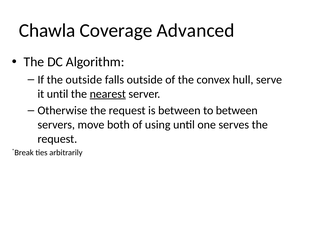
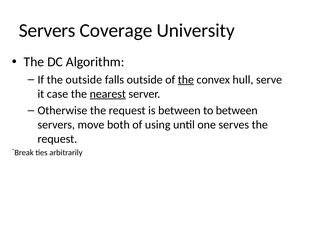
Chawla at (47, 31): Chawla -> Servers
Advanced: Advanced -> University
the at (186, 80) underline: none -> present
it until: until -> case
